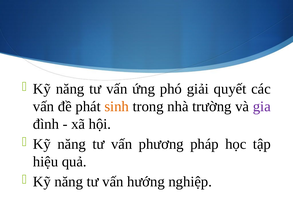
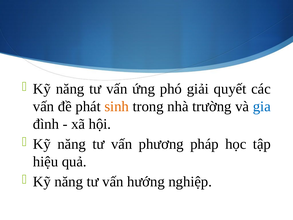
gia colour: purple -> blue
